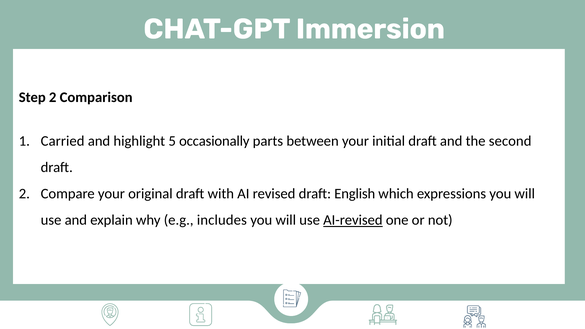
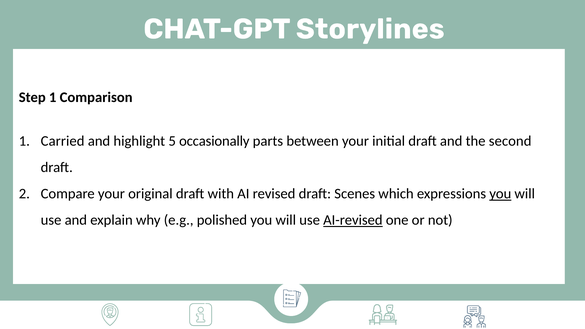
Immersion: Immersion -> Storylines
Step 2: 2 -> 1
English: English -> Scenes
you at (500, 194) underline: none -> present
includes: includes -> polished
